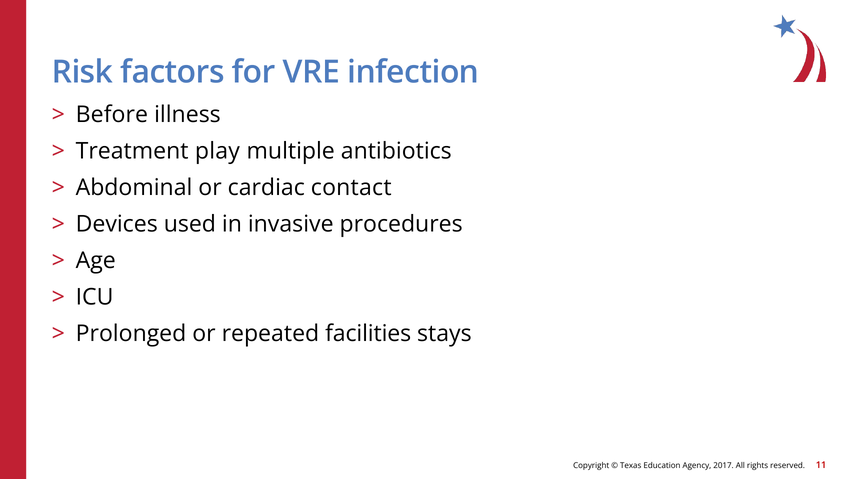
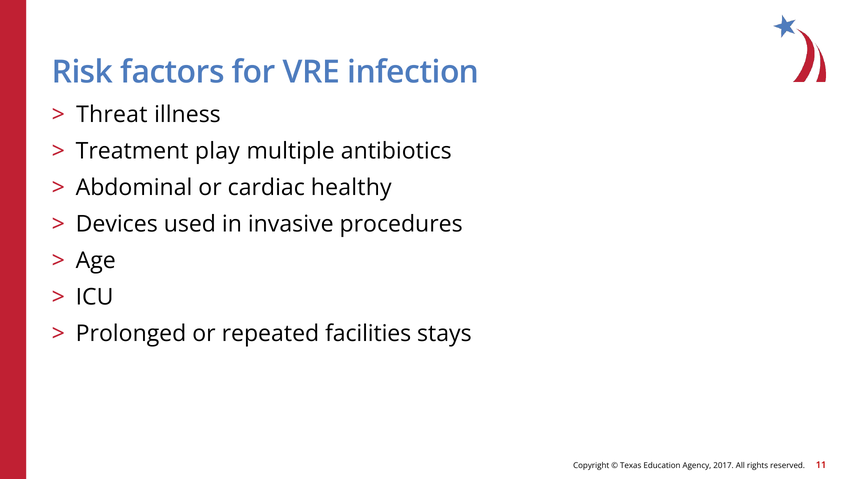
Before: Before -> Threat
contact: contact -> healthy
